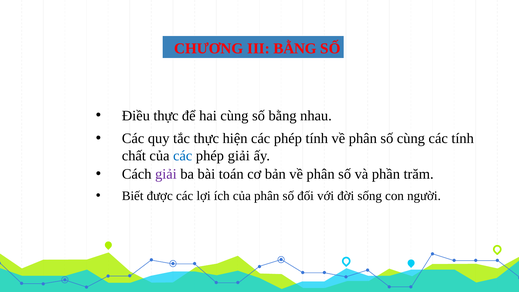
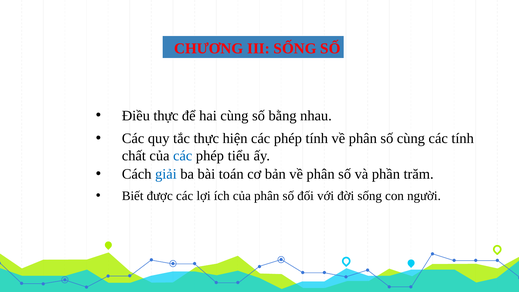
III BẰNG: BẰNG -> SỐNG
phép giải: giải -> tiểu
giải at (166, 174) colour: purple -> blue
